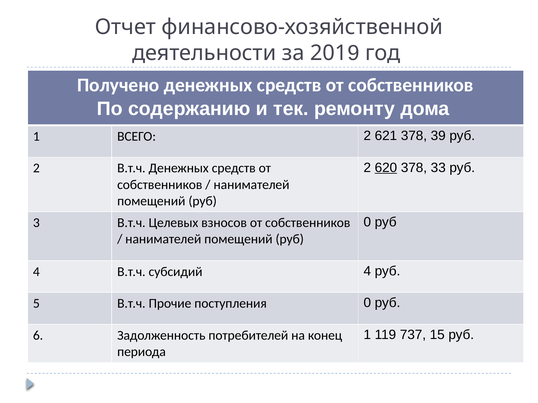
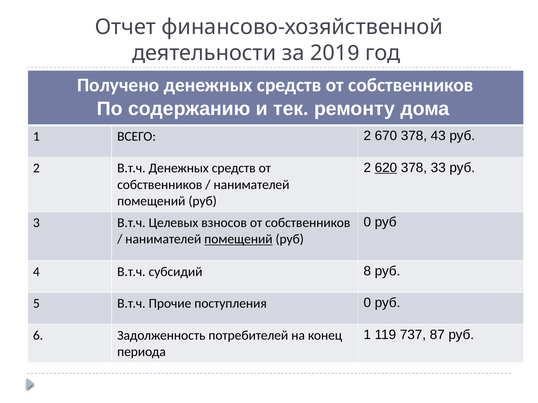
621: 621 -> 670
39: 39 -> 43
помещений at (238, 240) underline: none -> present
субсидий 4: 4 -> 8
15: 15 -> 87
